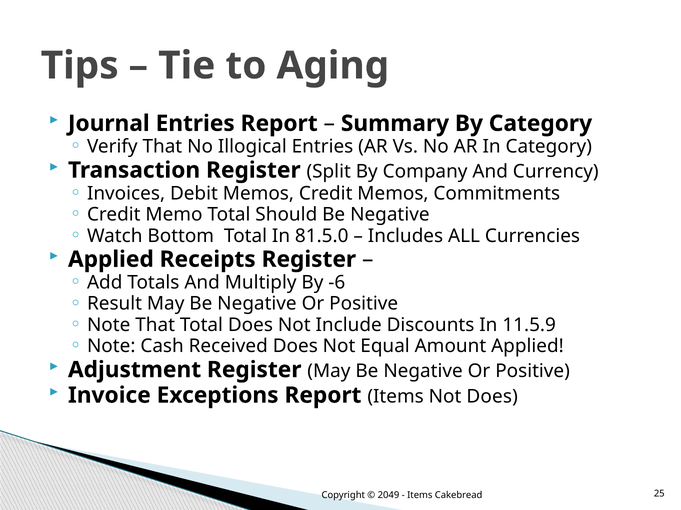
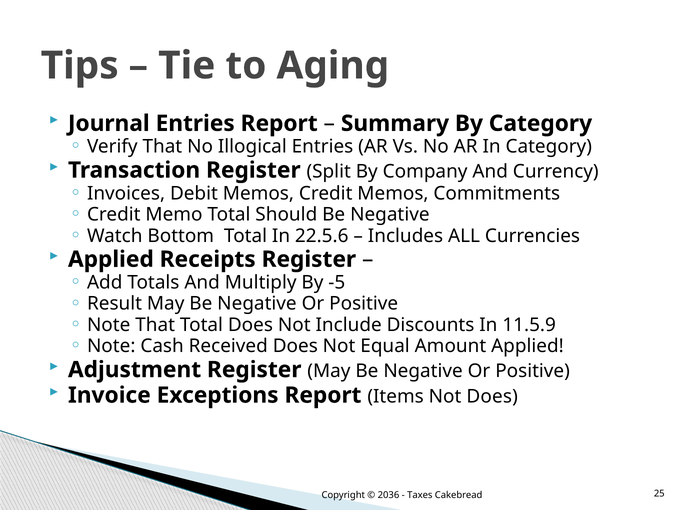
81.5.0: 81.5.0 -> 22.5.6
-6: -6 -> -5
2049: 2049 -> 2036
Items at (420, 496): Items -> Taxes
